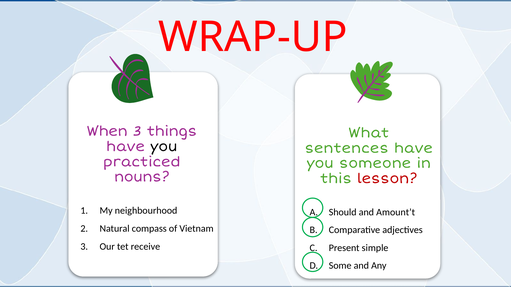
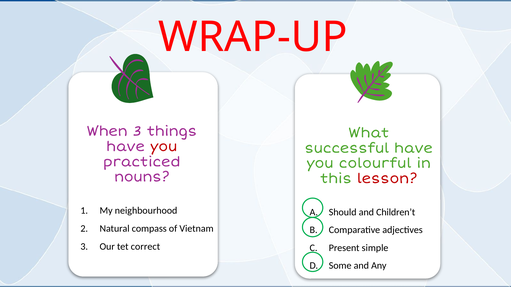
you at (164, 147) colour: black -> red
sentences: sentences -> successful
someone: someone -> colourful
Amount’t: Amount’t -> Children’t
receive: receive -> correct
